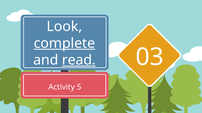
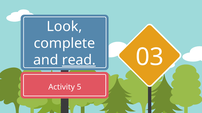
complete underline: present -> none
